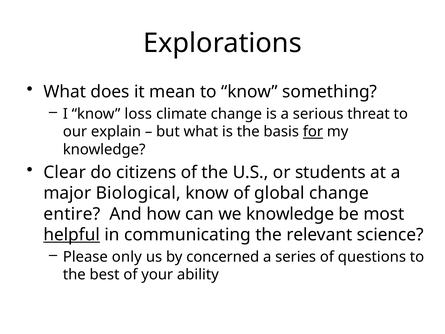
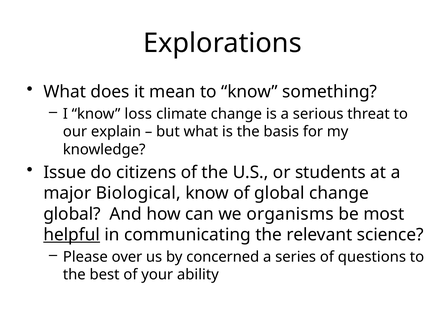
for underline: present -> none
Clear: Clear -> Issue
entire at (72, 214): entire -> global
we knowledge: knowledge -> organisms
only: only -> over
